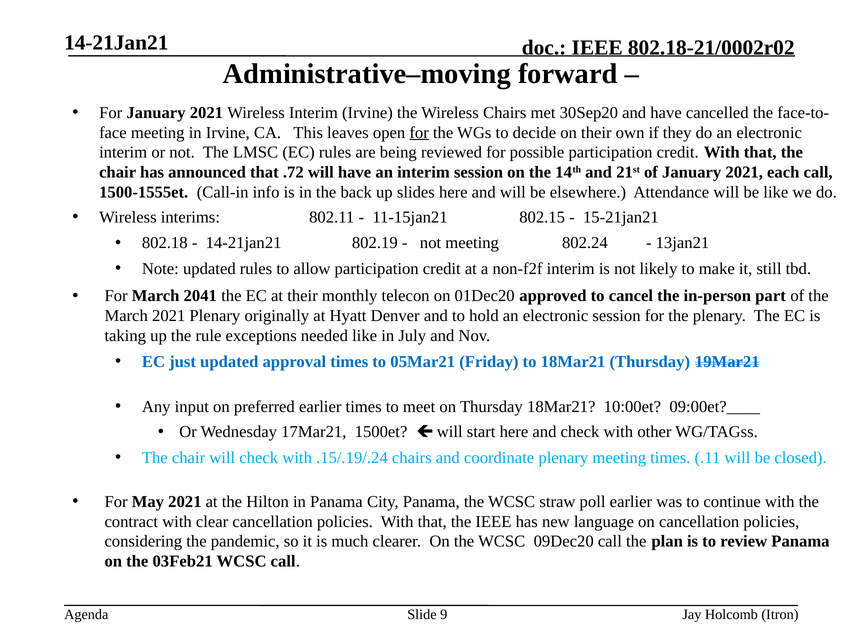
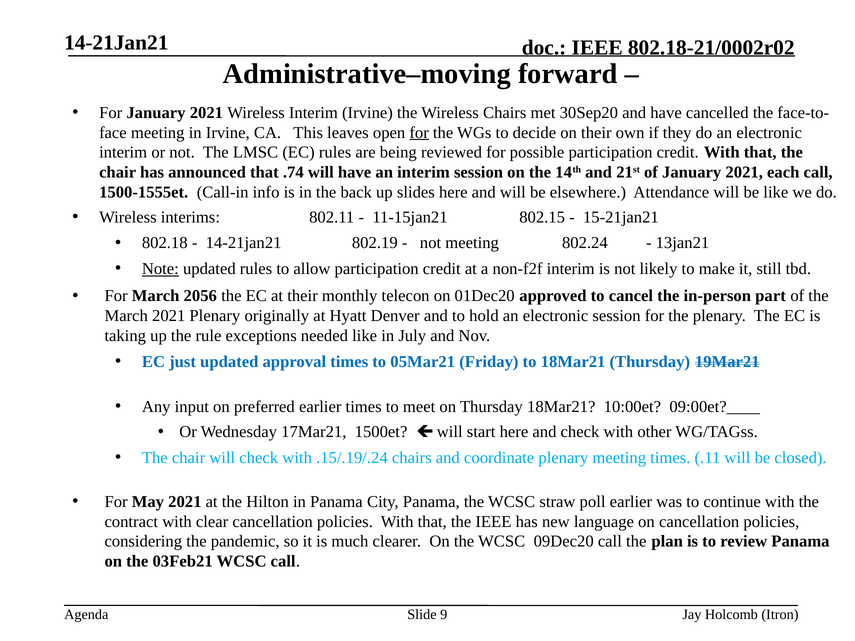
.72: .72 -> .74
Note underline: none -> present
2041: 2041 -> 2056
